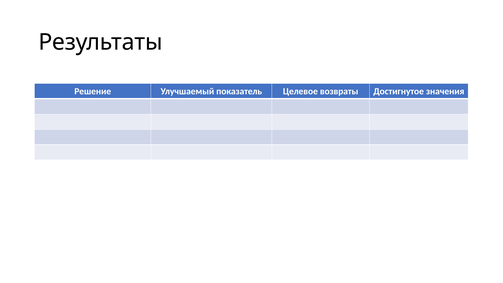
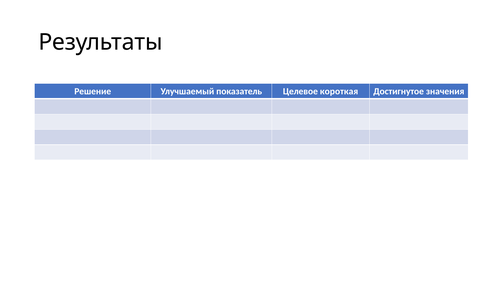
возвраты: возвраты -> короткая
